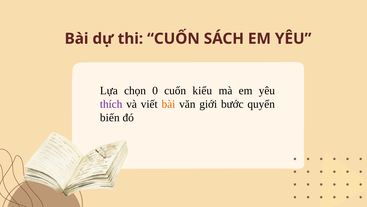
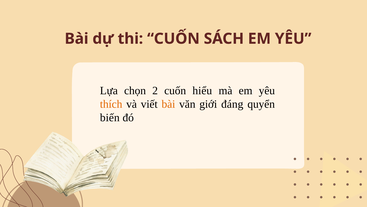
0: 0 -> 2
kiểu: kiểu -> hiểu
thích colour: purple -> orange
bước: bước -> đáng
